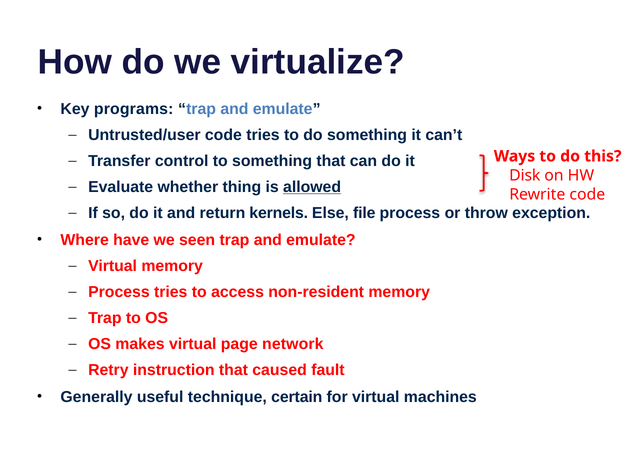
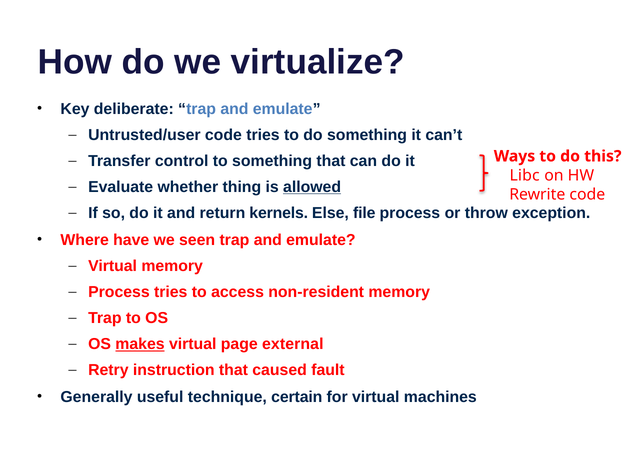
programs: programs -> deliberate
Disk: Disk -> Libc
makes underline: none -> present
network: network -> external
